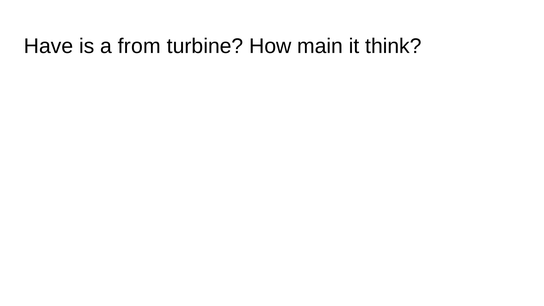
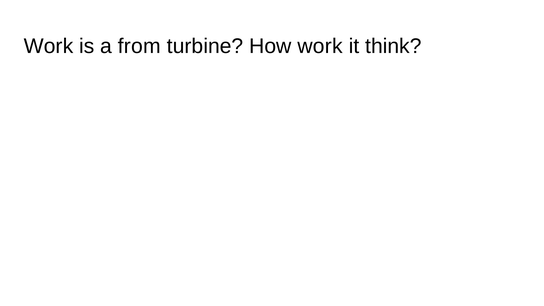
Have at (49, 46): Have -> Work
How main: main -> work
